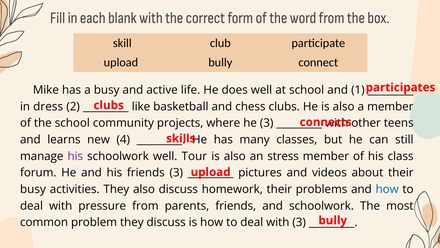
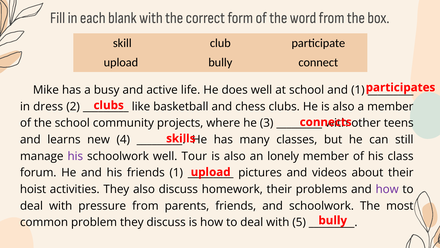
stress: stress -> lonely
friends 3: 3 -> 1
busy at (33, 189): busy -> hoist
how at (387, 189) colour: blue -> purple
with 3: 3 -> 5
